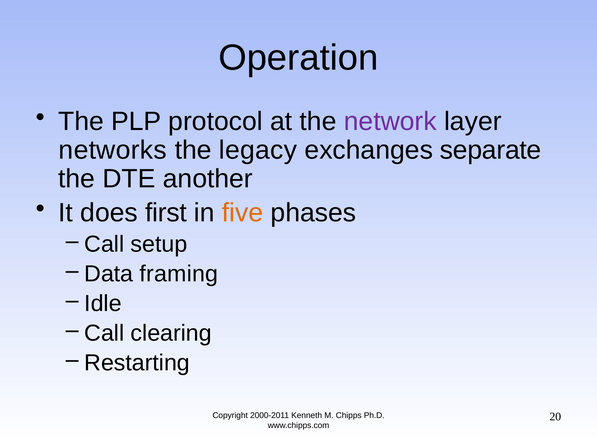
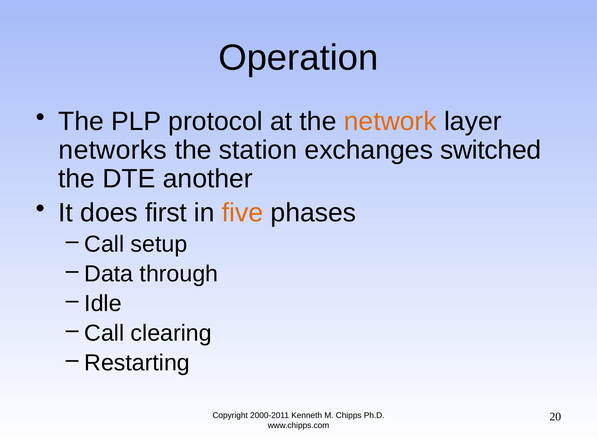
network colour: purple -> orange
legacy: legacy -> station
separate: separate -> switched
framing: framing -> through
